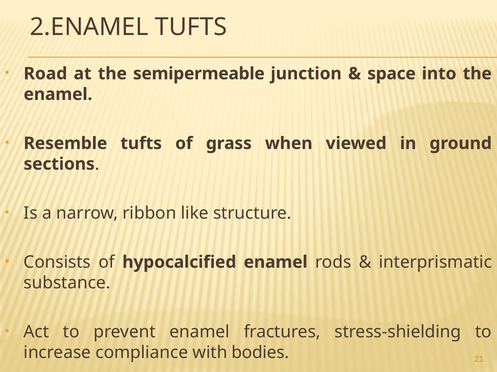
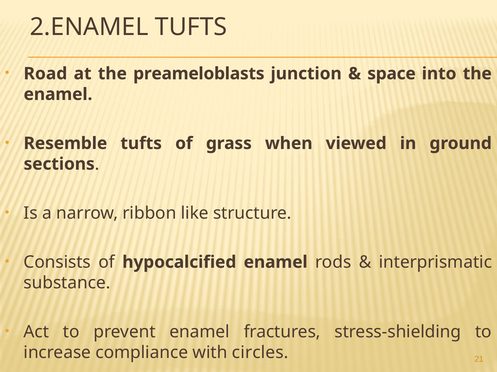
semipermeable: semipermeable -> preameloblasts
bodies: bodies -> circles
